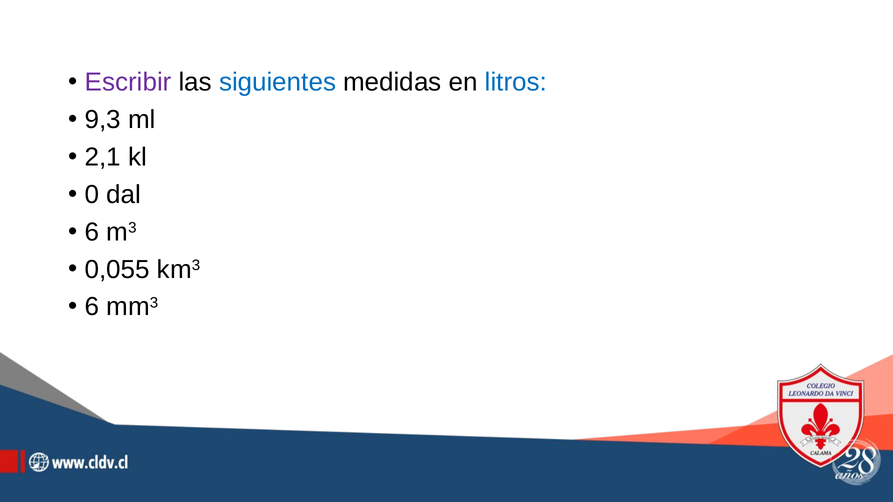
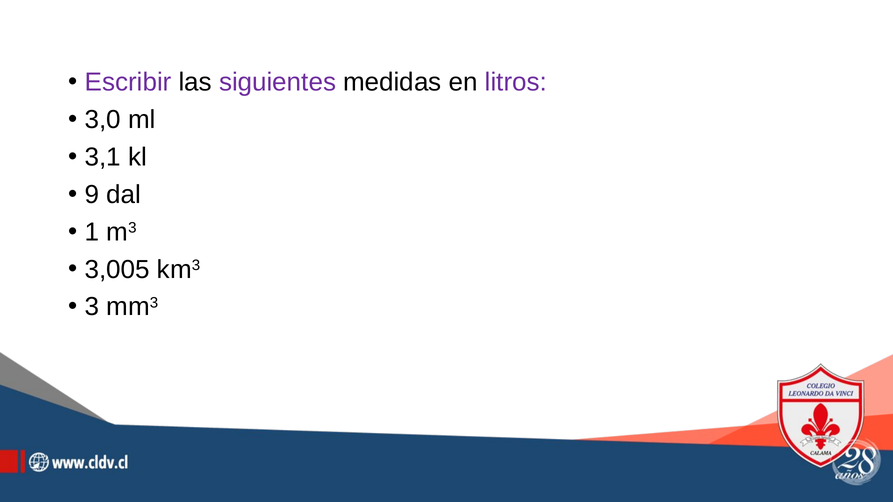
siguientes colour: blue -> purple
litros colour: blue -> purple
9,3: 9,3 -> 3,0
2,1: 2,1 -> 3,1
0: 0 -> 9
6 at (92, 232): 6 -> 1
0,055: 0,055 -> 3,005
6 at (92, 307): 6 -> 3
